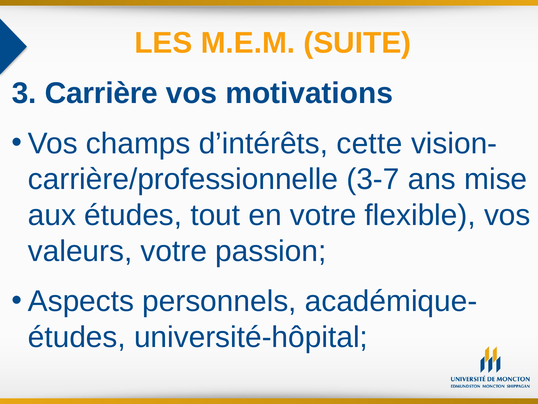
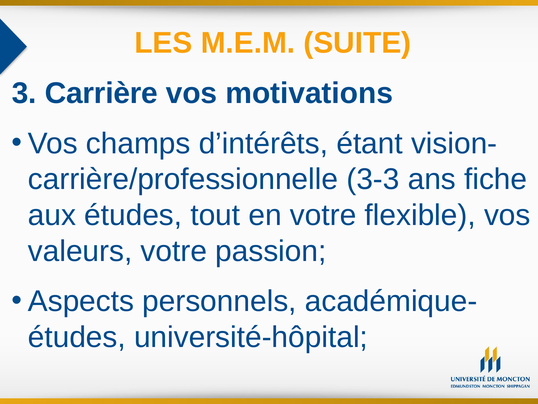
cette: cette -> étant
3-7: 3-7 -> 3-3
mise: mise -> fiche
